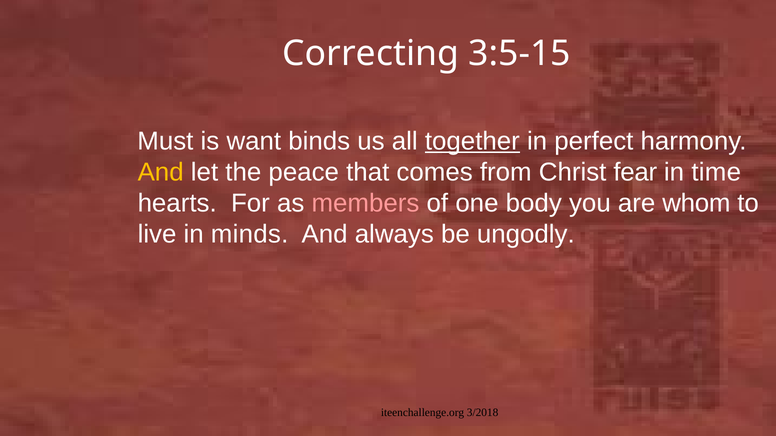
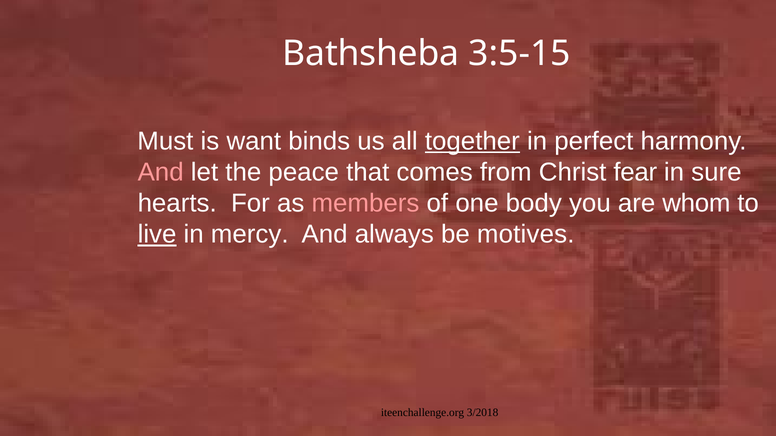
Correcting: Correcting -> Bathsheba
And at (161, 173) colour: yellow -> pink
time: time -> sure
live underline: none -> present
minds: minds -> mercy
ungodly: ungodly -> motives
